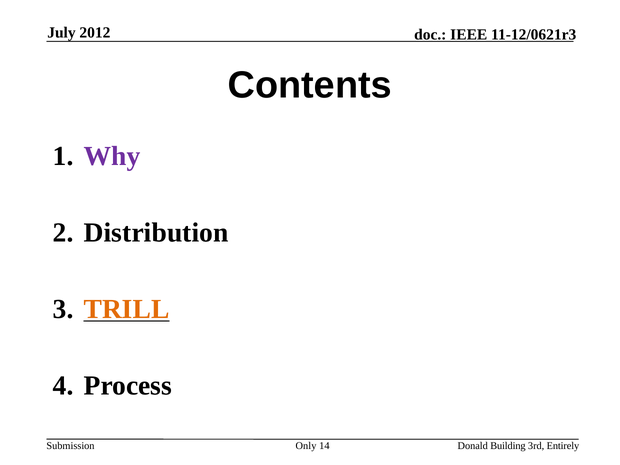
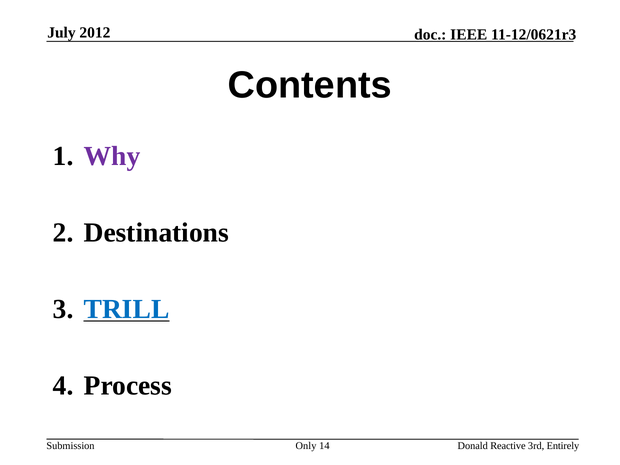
Distribution: Distribution -> Destinations
TRILL colour: orange -> blue
Building: Building -> Reactive
